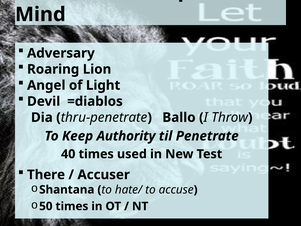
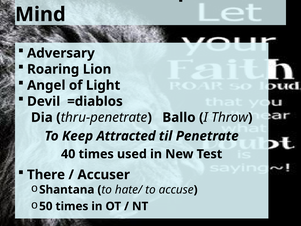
Authority: Authority -> Attracted
